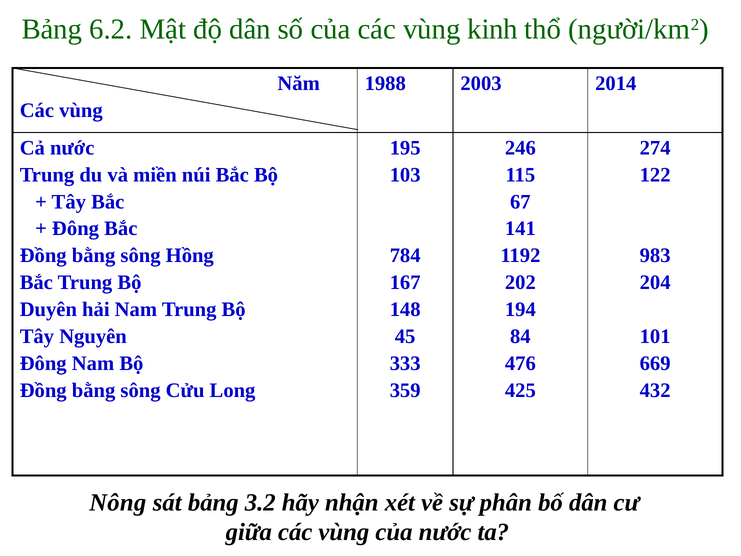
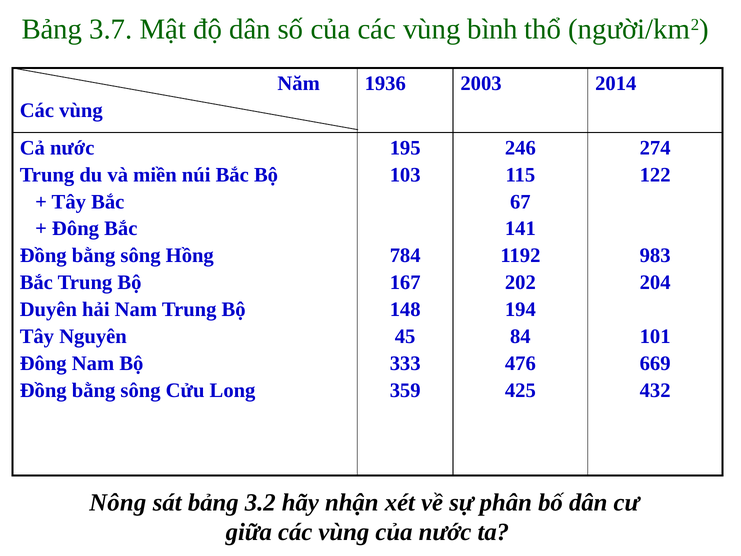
6.2: 6.2 -> 3.7
kinh: kinh -> bình
1988: 1988 -> 1936
